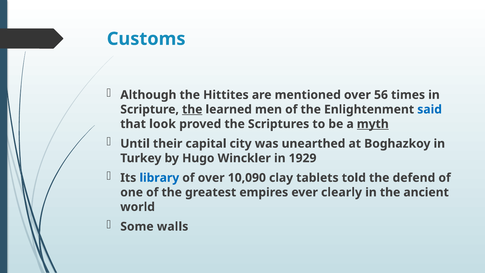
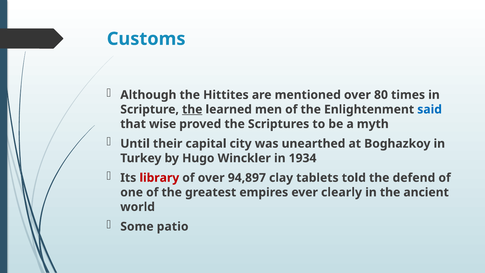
56: 56 -> 80
look: look -> wise
myth underline: present -> none
1929: 1929 -> 1934
library colour: blue -> red
10,090: 10,090 -> 94,897
walls: walls -> patio
